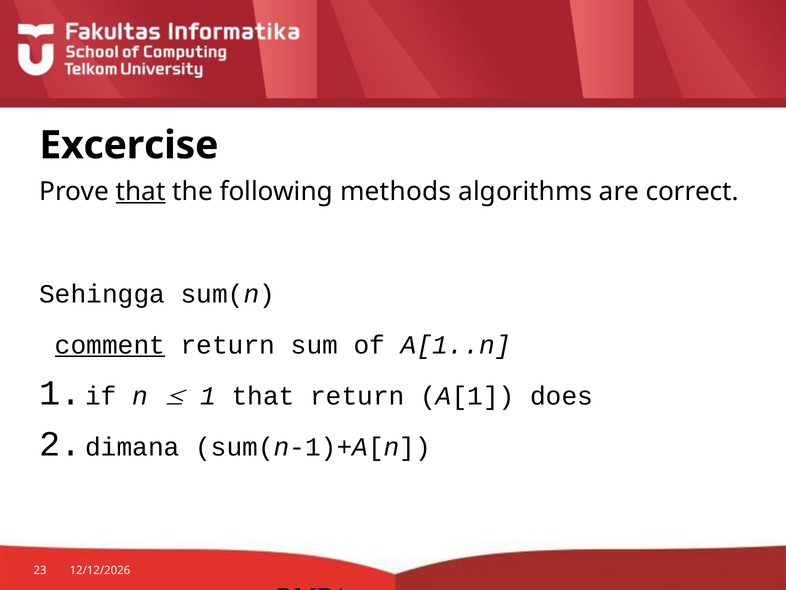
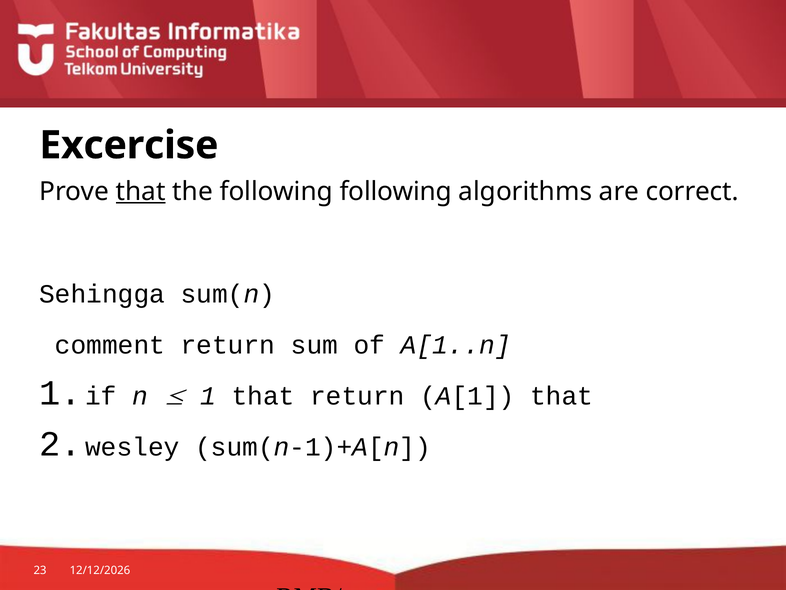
following methods: methods -> following
comment underline: present -> none
A[1 does: does -> that
dimana: dimana -> wesley
